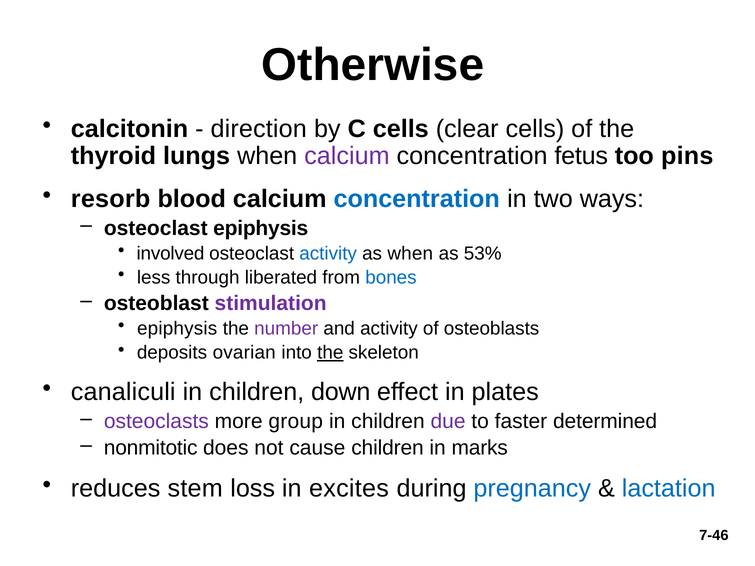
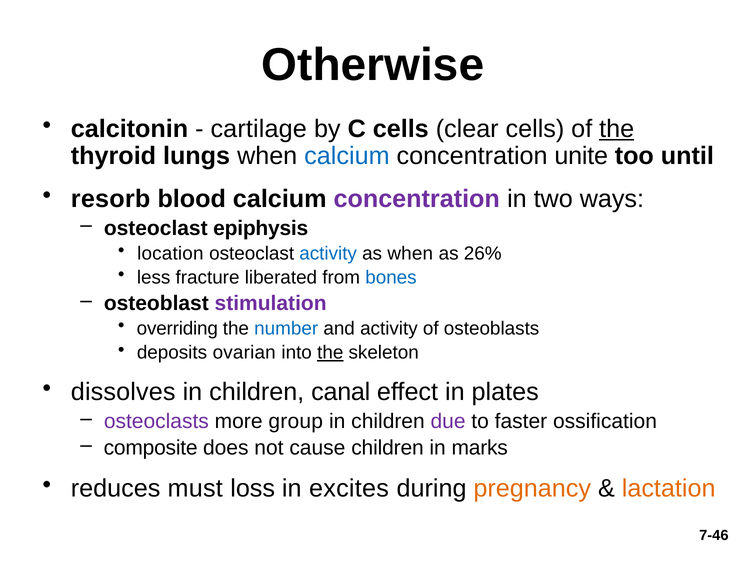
direction: direction -> cartilage
the at (617, 129) underline: none -> present
calcium at (347, 156) colour: purple -> blue
fetus: fetus -> unite
pins: pins -> until
concentration at (417, 199) colour: blue -> purple
involved: involved -> location
53%: 53% -> 26%
through: through -> fracture
epiphysis at (177, 329): epiphysis -> overriding
number colour: purple -> blue
canaliculi: canaliculi -> dissolves
down: down -> canal
determined: determined -> ossification
nonmitotic: nonmitotic -> composite
stem: stem -> must
pregnancy colour: blue -> orange
lactation colour: blue -> orange
